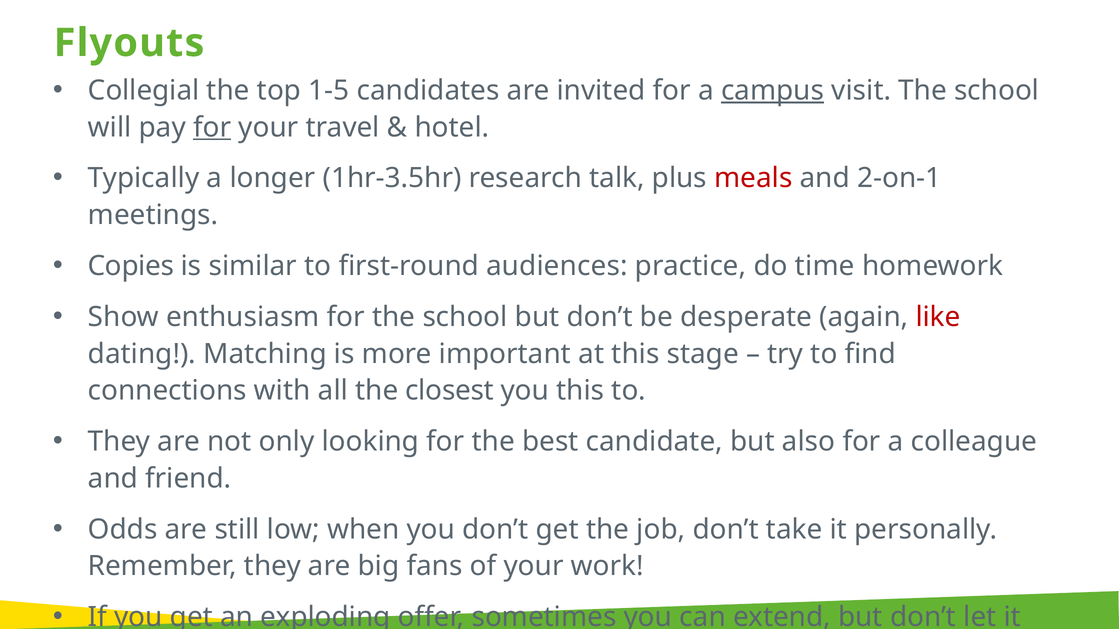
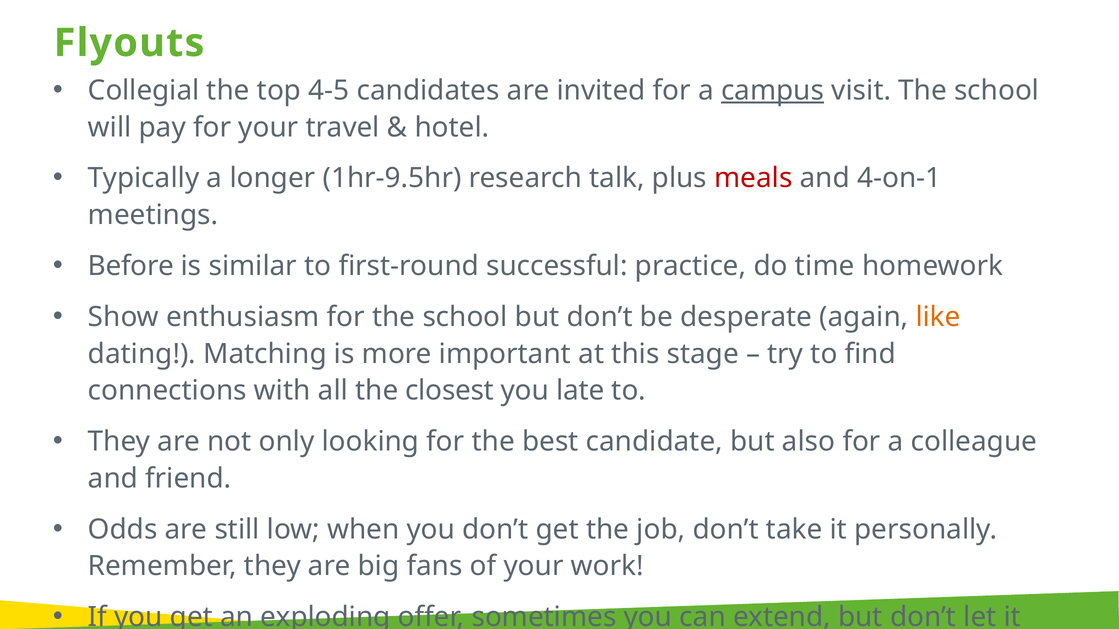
1-5: 1-5 -> 4-5
for at (212, 127) underline: present -> none
1hr-3.5hr: 1hr-3.5hr -> 1hr-9.5hr
2-on-1: 2-on-1 -> 4-on-1
Copies: Copies -> Before
audiences: audiences -> successful
like colour: red -> orange
you this: this -> late
